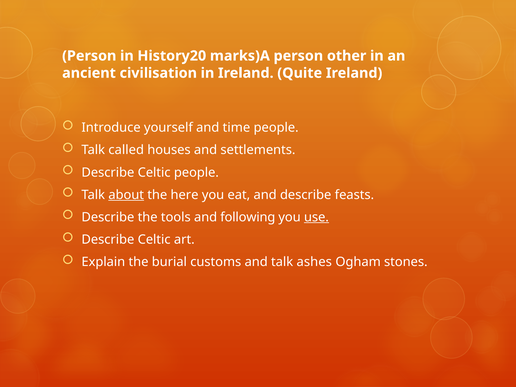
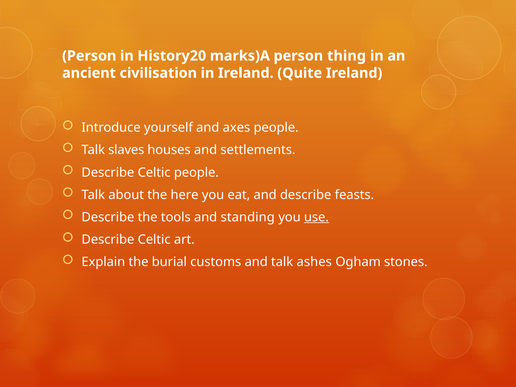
other: other -> thing
time: time -> axes
called: called -> slaves
about underline: present -> none
following: following -> standing
